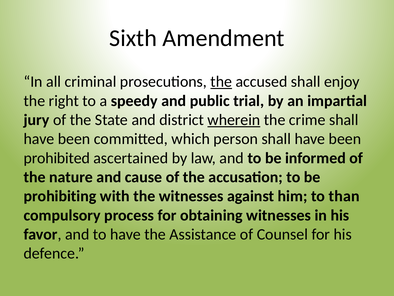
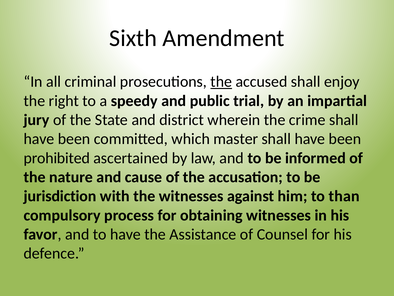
wherein underline: present -> none
person: person -> master
prohibiting: prohibiting -> jurisdiction
